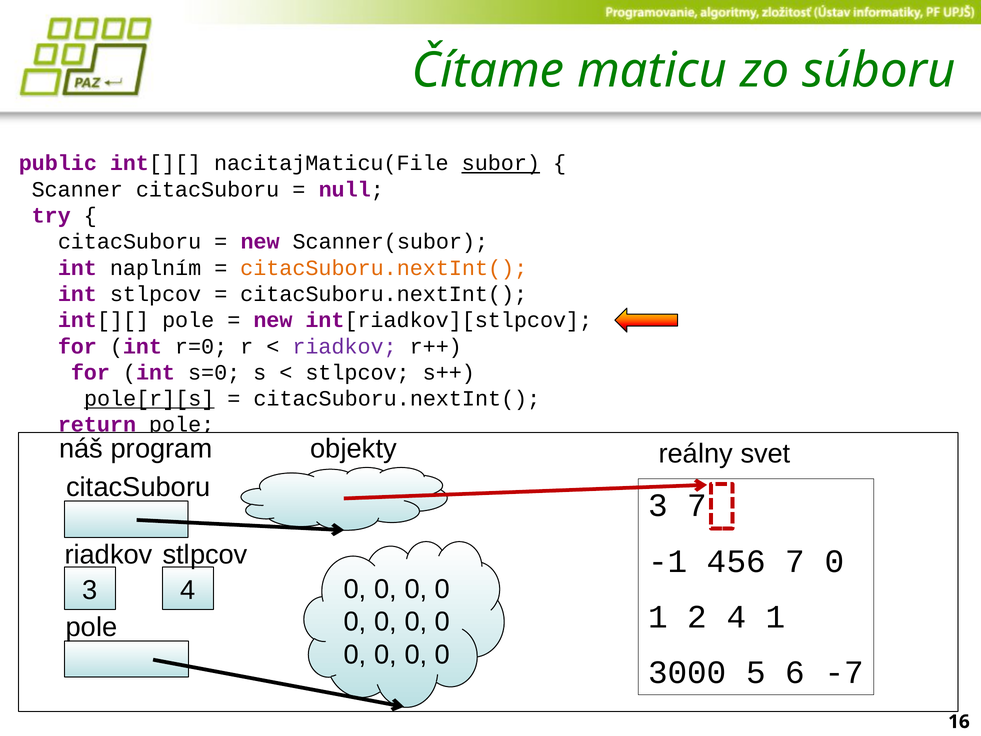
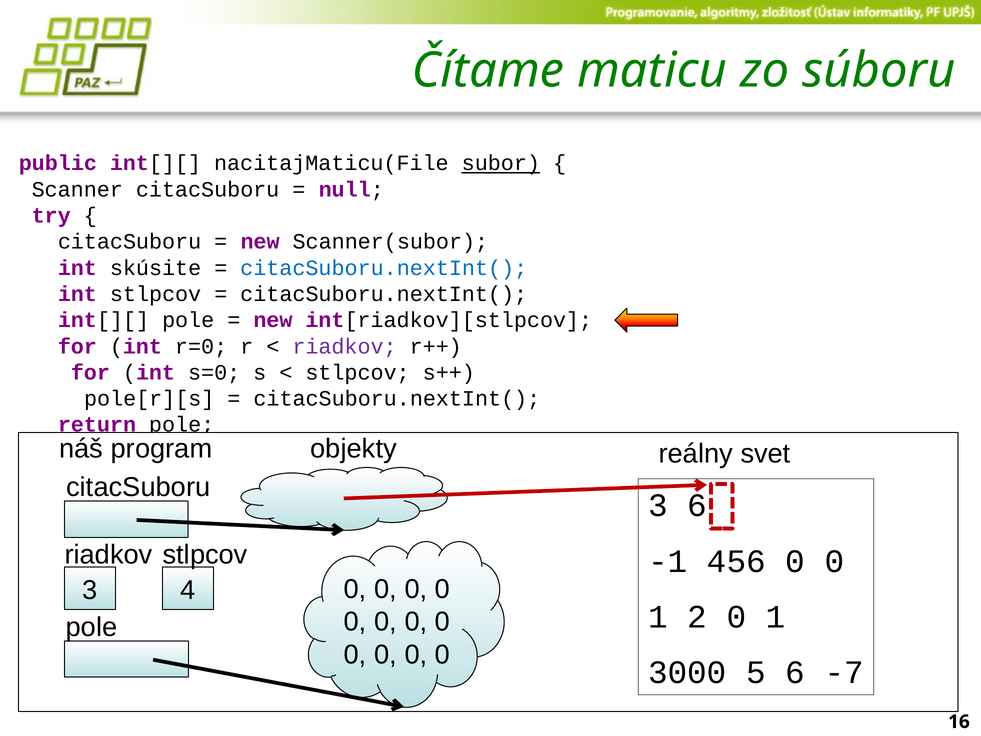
naplním: naplním -> skúsite
citacSuboru.nextInt( at (384, 268) colour: orange -> blue
pole[r][s underline: present -> none
3 7: 7 -> 6
456 7: 7 -> 0
2 4: 4 -> 0
